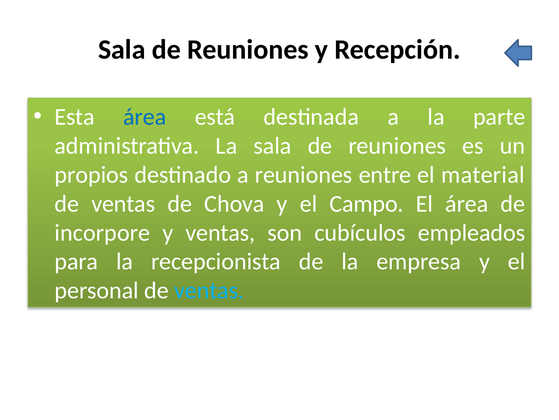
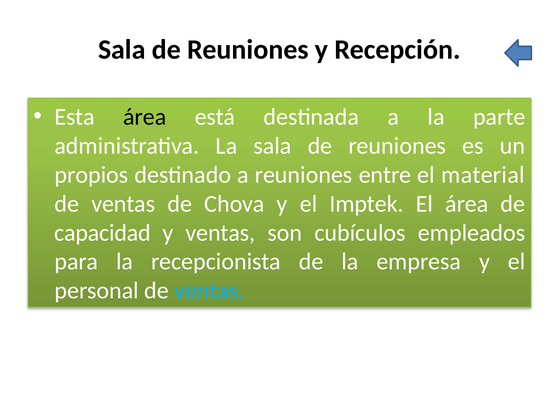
área at (145, 117) colour: blue -> black
Campo: Campo -> Imptek
incorpore: incorpore -> capacidad
